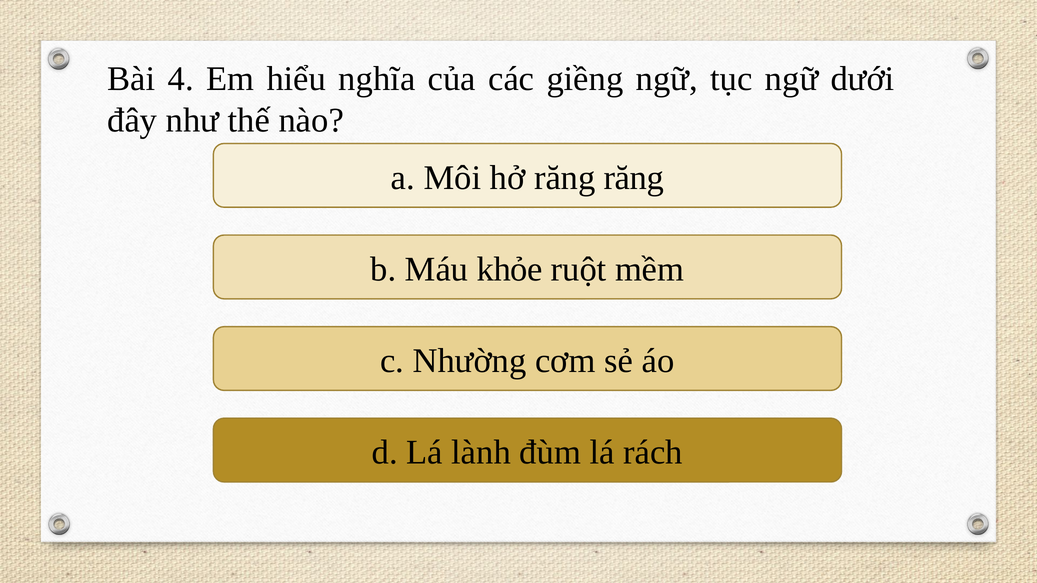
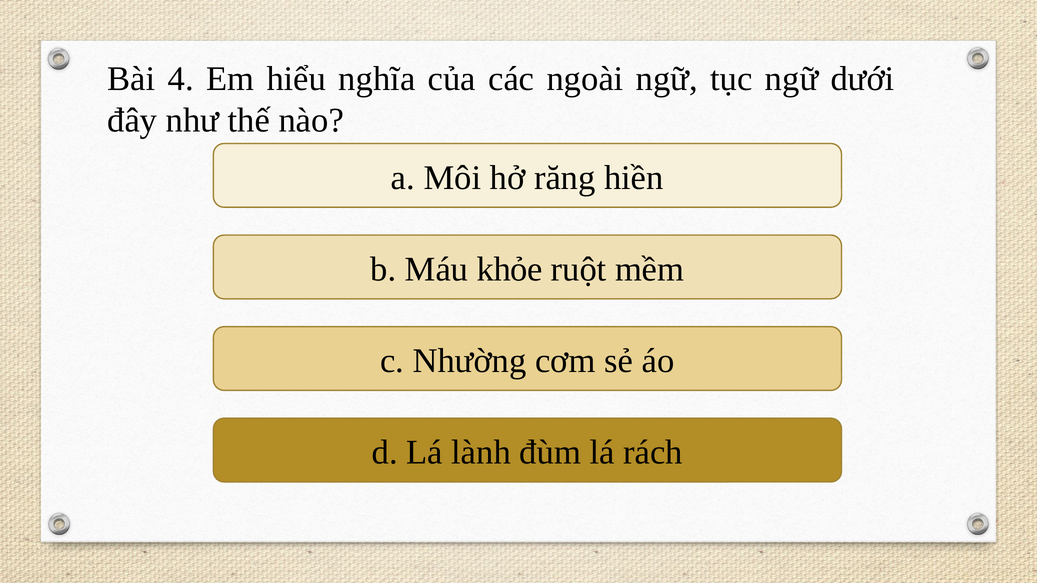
giềng: giềng -> ngoài
răng răng: răng -> hiền
